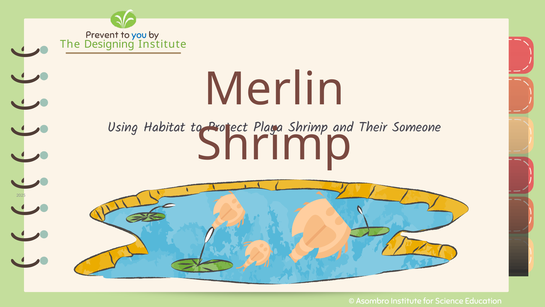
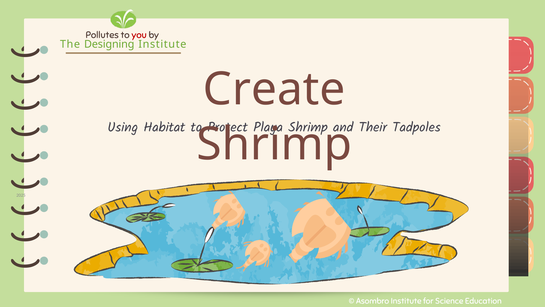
Prevent: Prevent -> Pollutes
you colour: blue -> red
Merlin: Merlin -> Create
Someone: Someone -> Tadpoles
